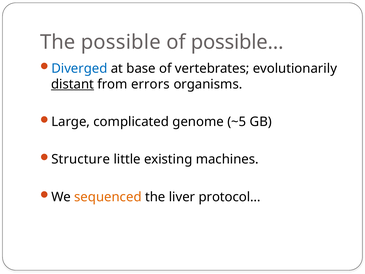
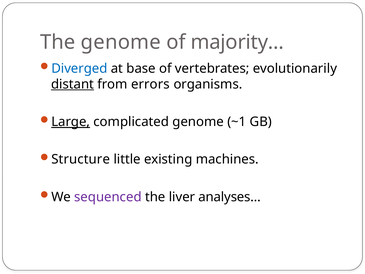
The possible: possible -> genome
possible…: possible… -> majority…
Large underline: none -> present
~5: ~5 -> ~1
sequenced colour: orange -> purple
protocol…: protocol… -> analyses…
